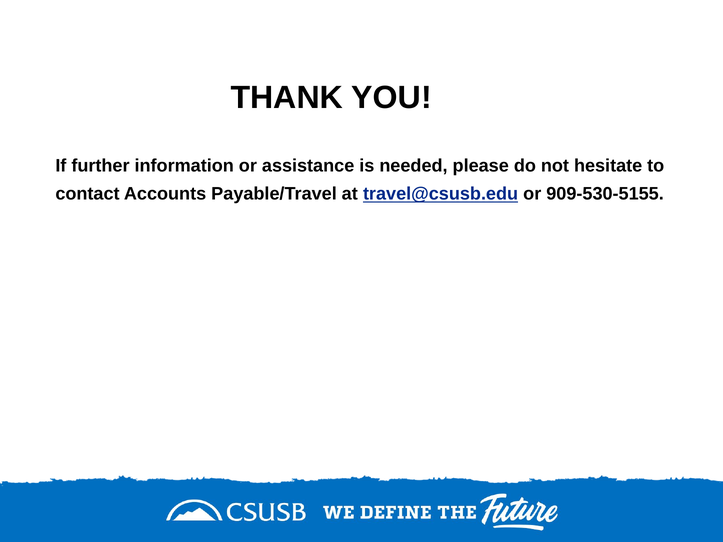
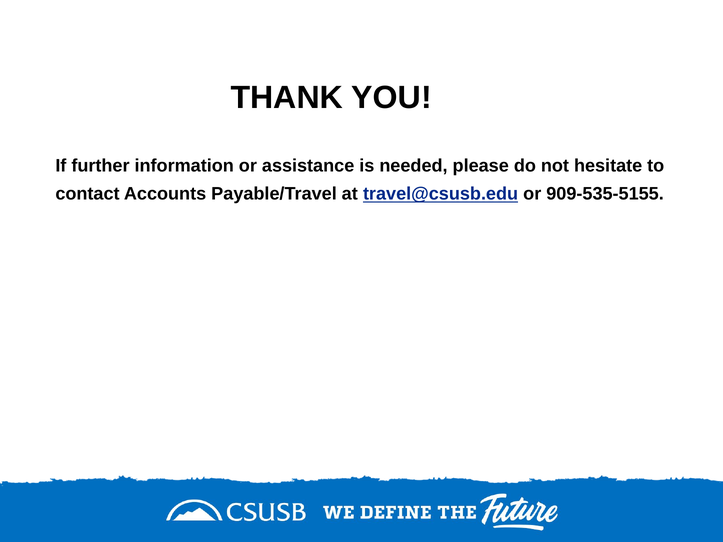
909-530-5155: 909-530-5155 -> 909-535-5155
